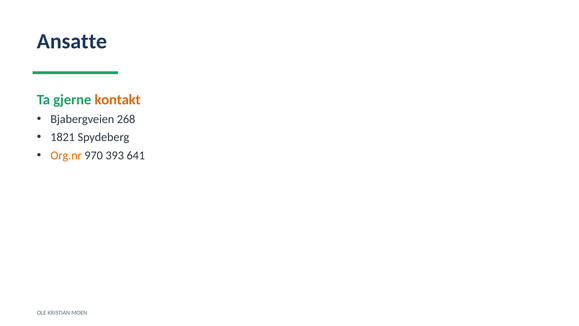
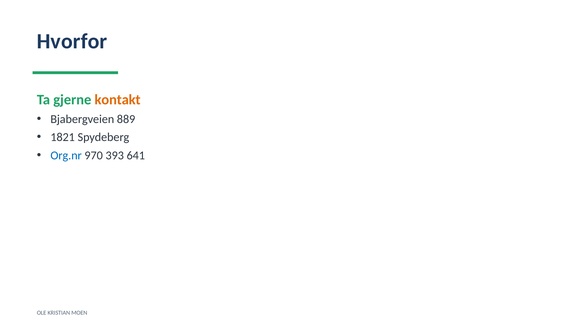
Ansatte: Ansatte -> Hvorfor
268: 268 -> 889
Org.nr colour: orange -> blue
